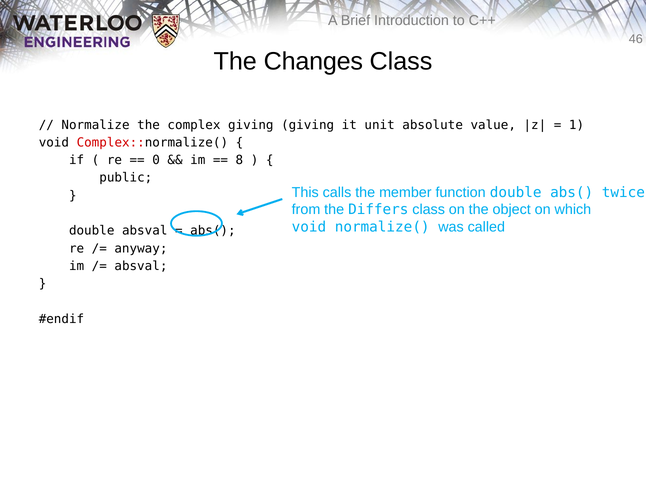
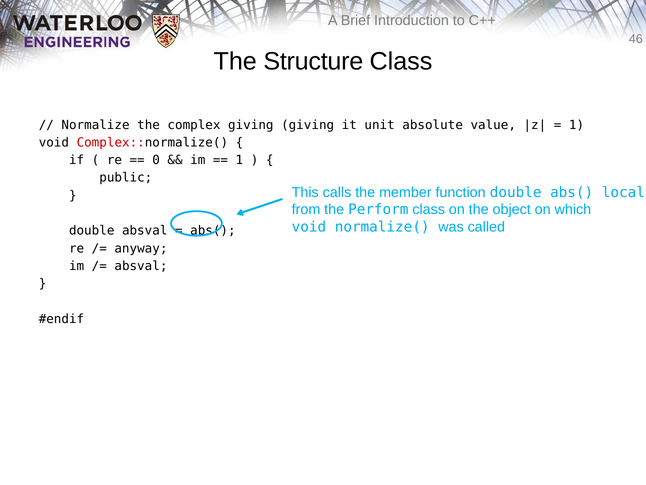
Changes: Changes -> Structure
8 at (239, 160): 8 -> 1
twice: twice -> local
Differs: Differs -> Perform
